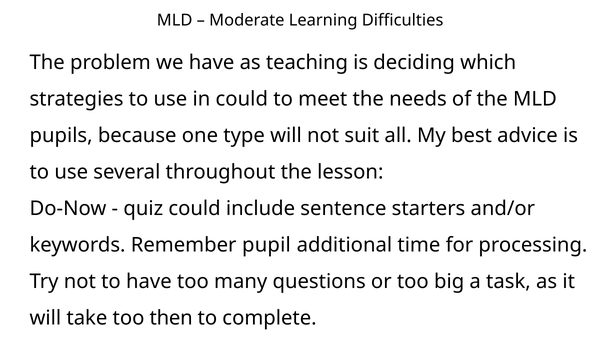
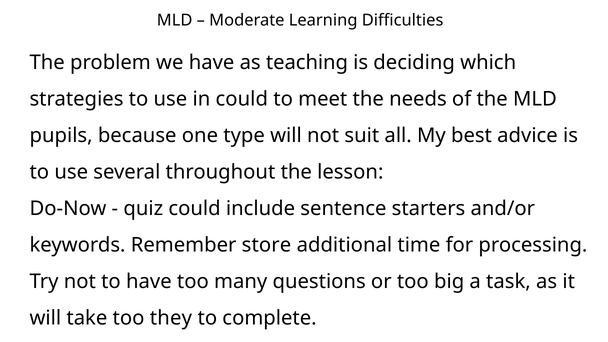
pupil: pupil -> store
then: then -> they
